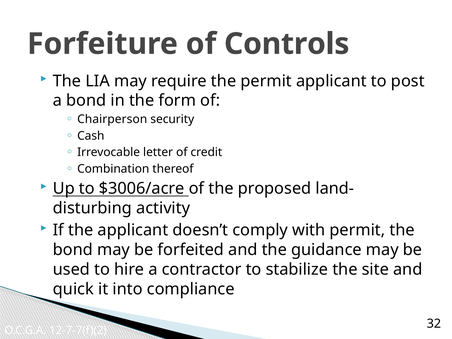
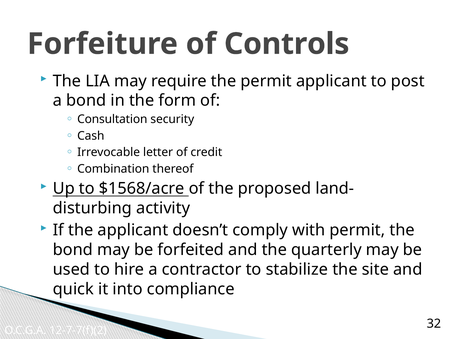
Chairperson: Chairperson -> Consultation
$3006/acre: $3006/acre -> $1568/acre
guidance: guidance -> quarterly
